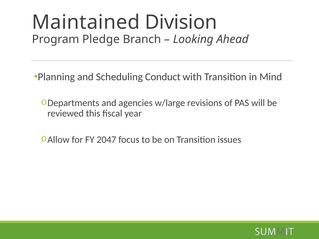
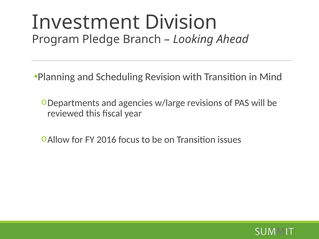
Maintained: Maintained -> Investment
Conduct: Conduct -> Revision
2047: 2047 -> 2016
